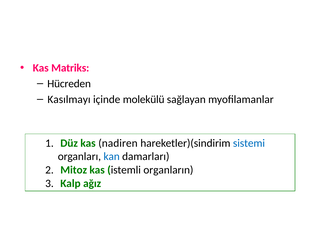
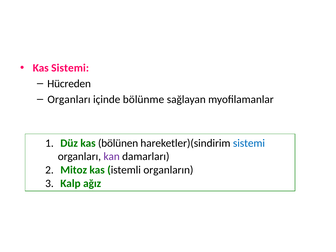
Kas Matriks: Matriks -> Sistemi
Kasılmayı at (69, 99): Kasılmayı -> Organları
molekülü: molekülü -> bölünme
nadiren: nadiren -> bölünen
kan colour: blue -> purple
